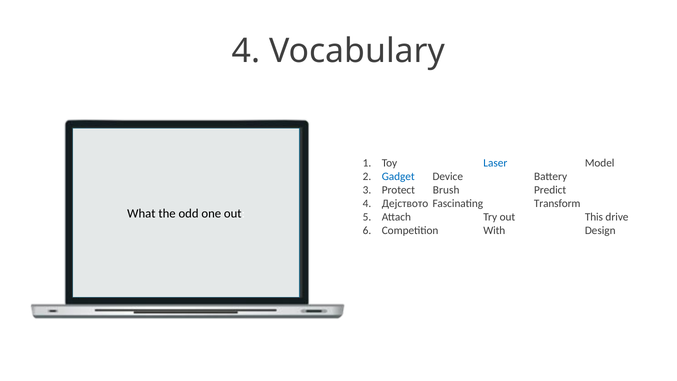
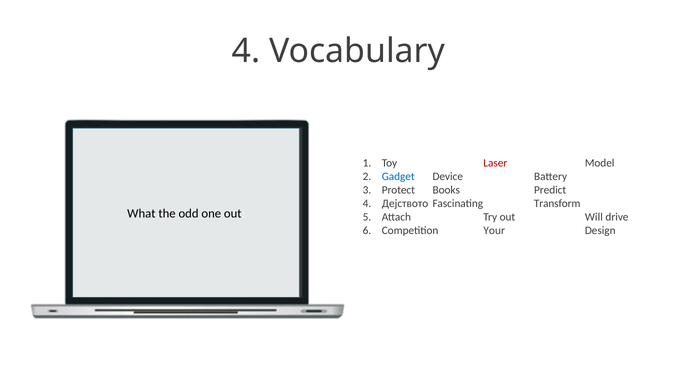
Laser colour: blue -> red
Brush: Brush -> Books
This: This -> Will
With: With -> Your
